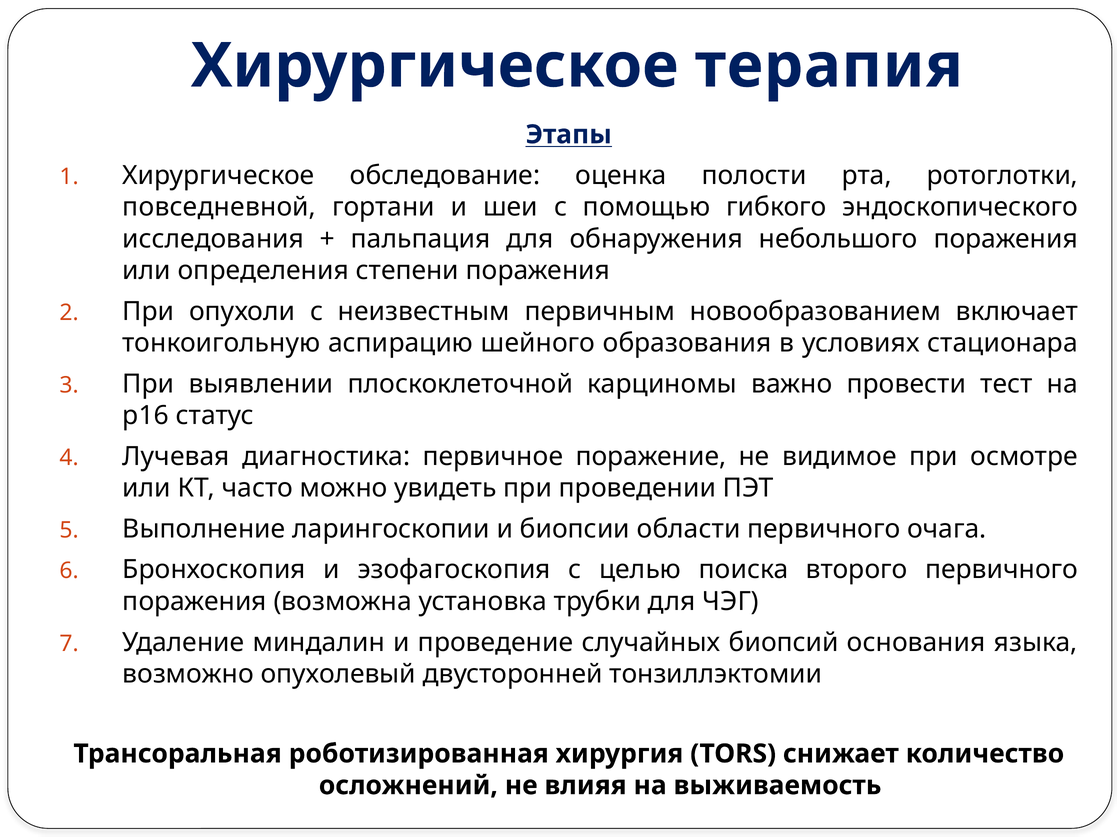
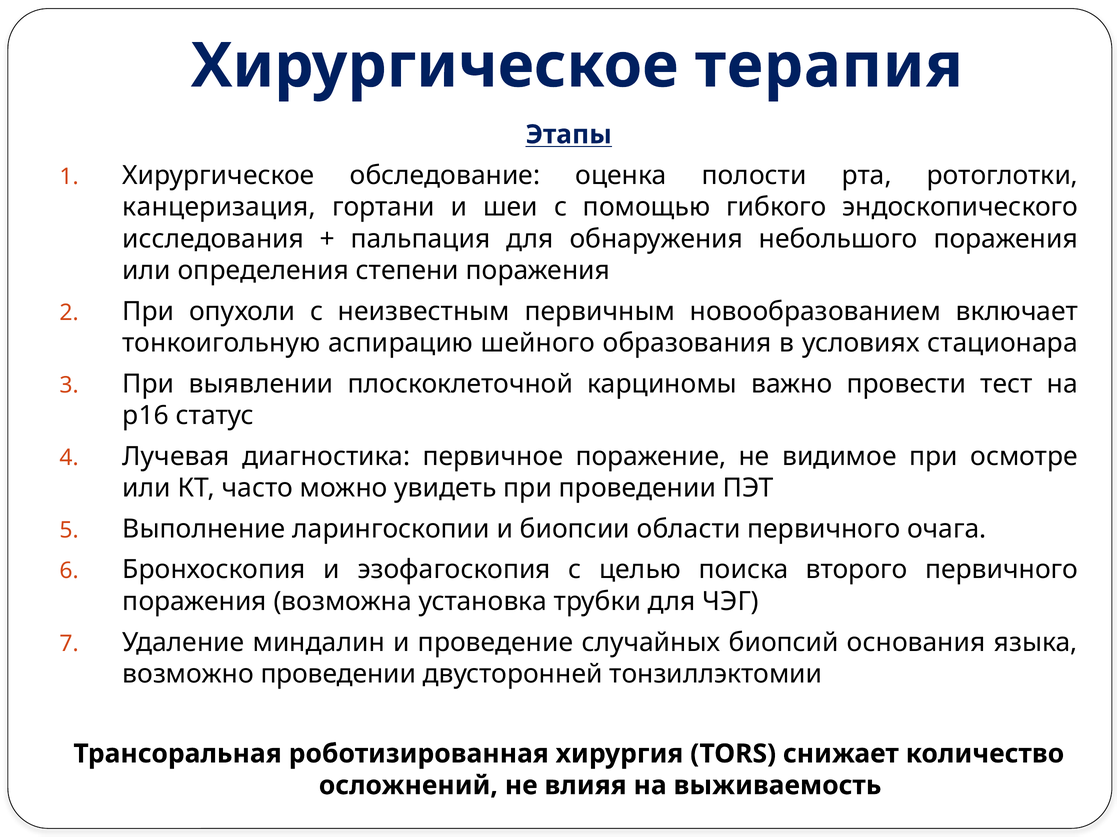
повседневной: повседневной -> канцеризация
возможно опухолевый: опухолевый -> проведении
